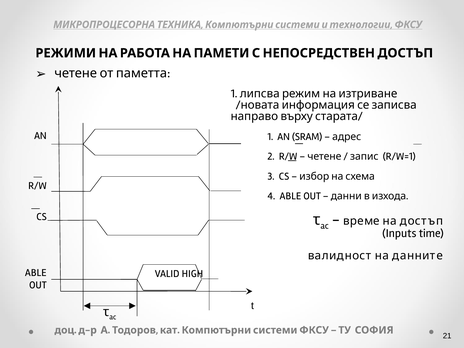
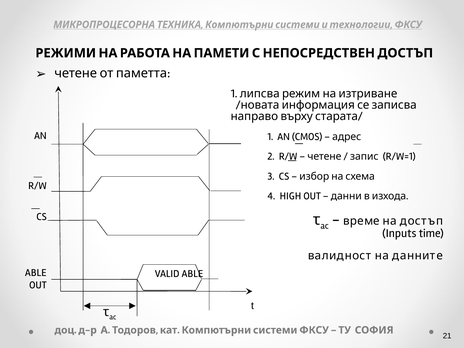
SRAM: SRAM -> CMOS
4 ABLE: ABLE -> HIGH
VALID HIGH: HIGH -> ABLE
